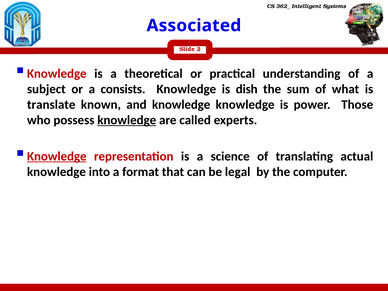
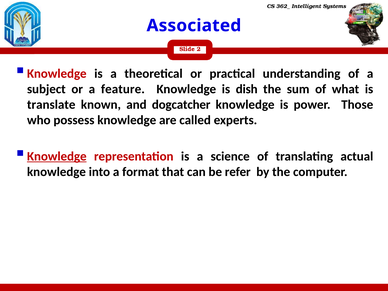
consists: consists -> feature
and knowledge: knowledge -> dogcatcher
knowledge at (127, 120) underline: present -> none
legal: legal -> refer
